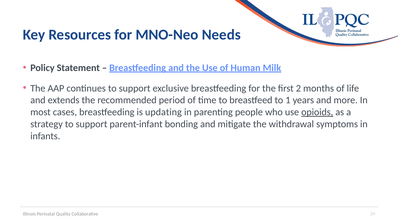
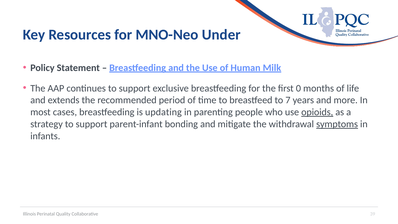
Needs: Needs -> Under
2: 2 -> 0
1: 1 -> 7
symptoms underline: none -> present
